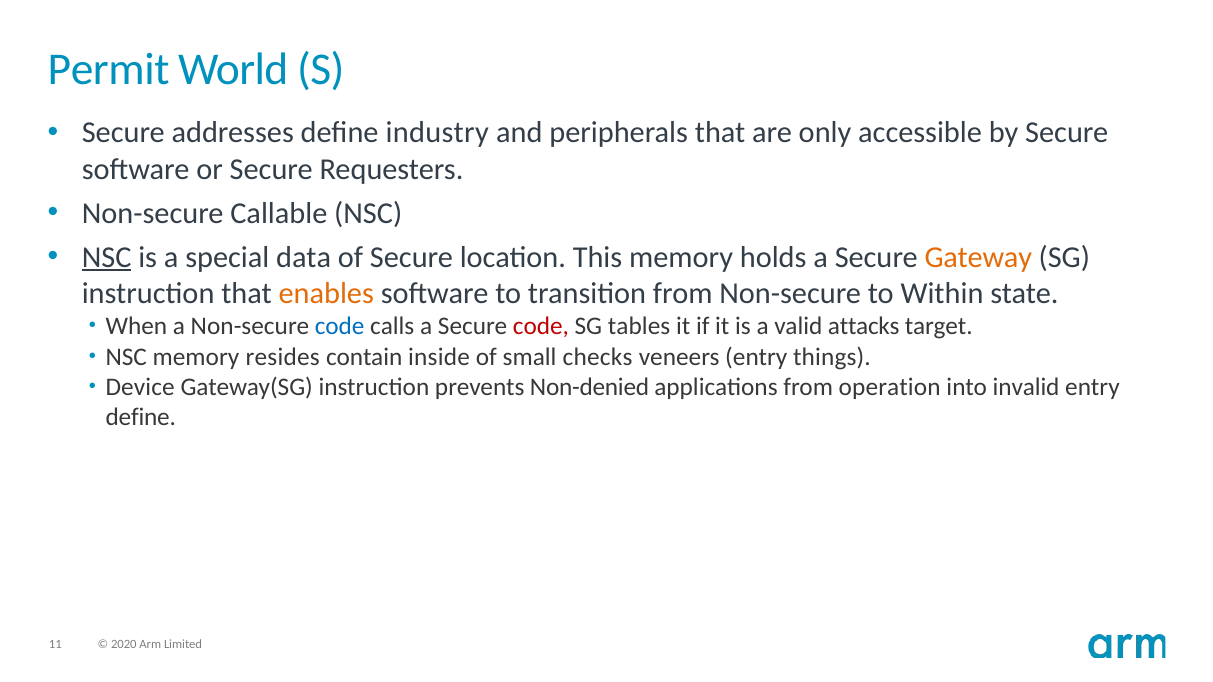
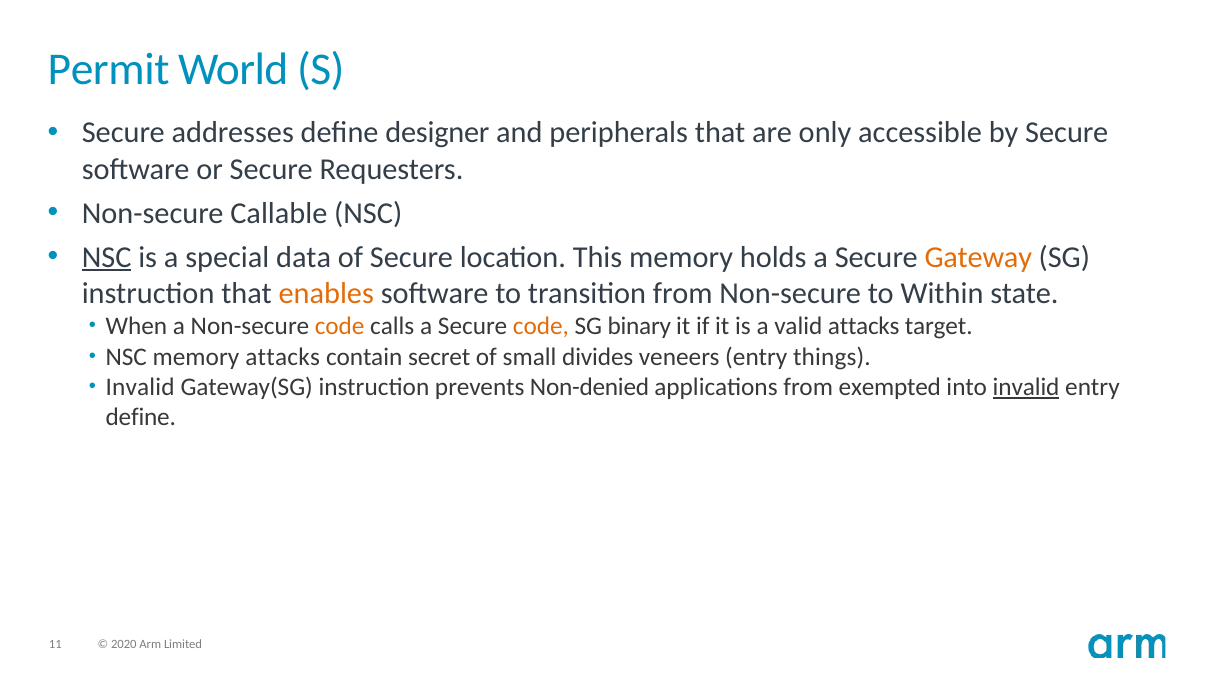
industry: industry -> designer
code at (340, 327) colour: blue -> orange
code at (541, 327) colour: red -> orange
tables: tables -> binary
memory resides: resides -> attacks
inside: inside -> secret
checks: checks -> divides
Device at (140, 387): Device -> Invalid
operation: operation -> exempted
invalid at (1026, 387) underline: none -> present
